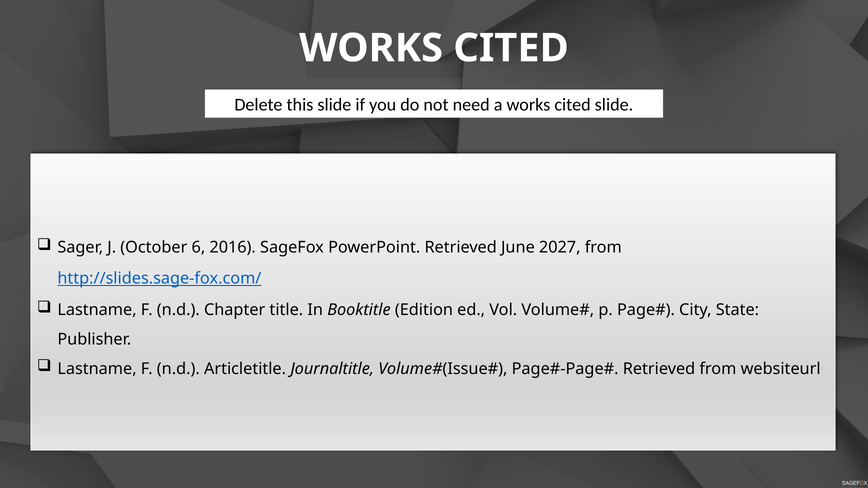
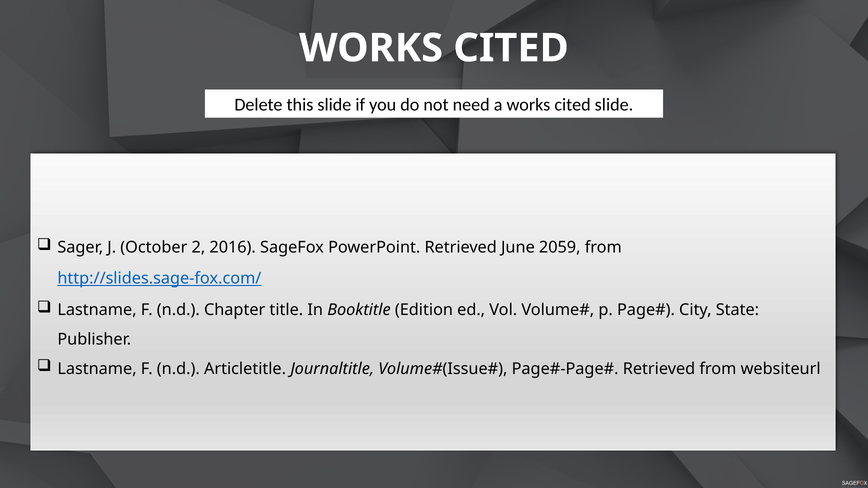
6: 6 -> 2
2027: 2027 -> 2059
